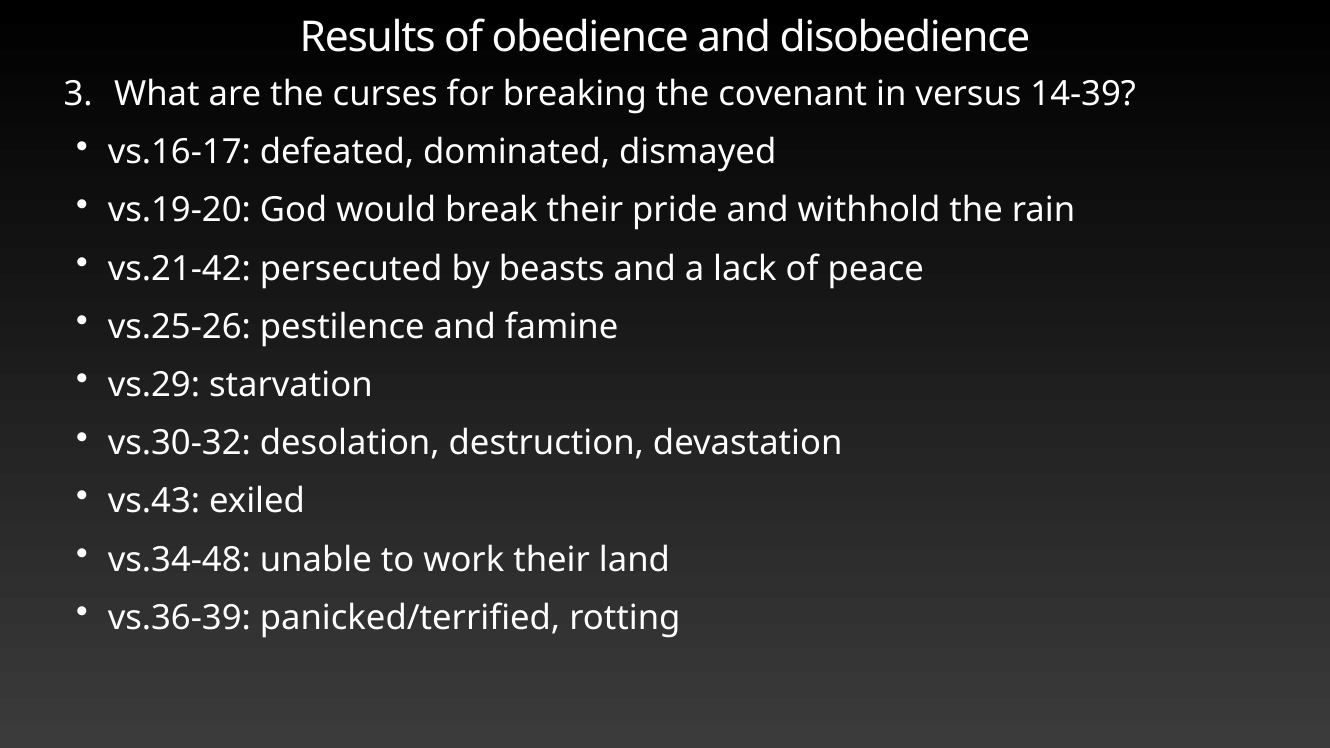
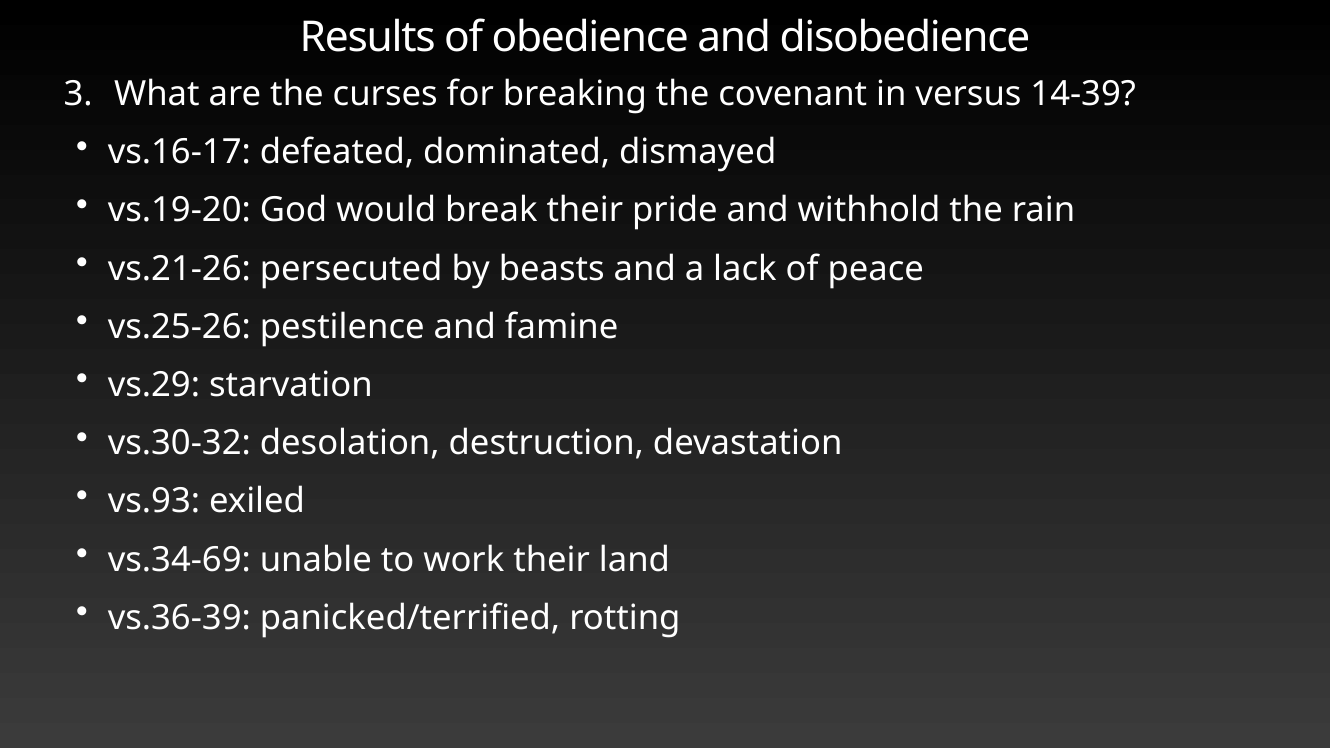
vs.21-42: vs.21-42 -> vs.21-26
vs.43: vs.43 -> vs.93
vs.34-48: vs.34-48 -> vs.34-69
